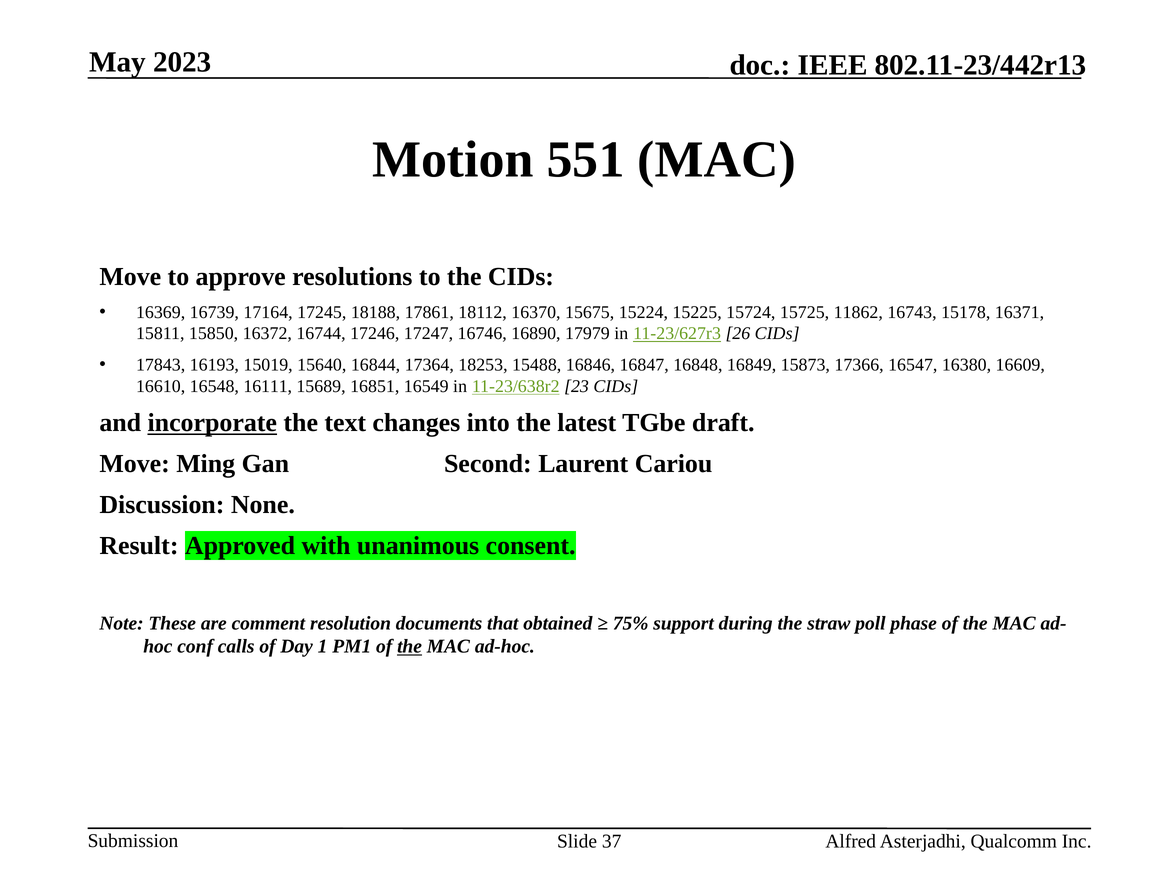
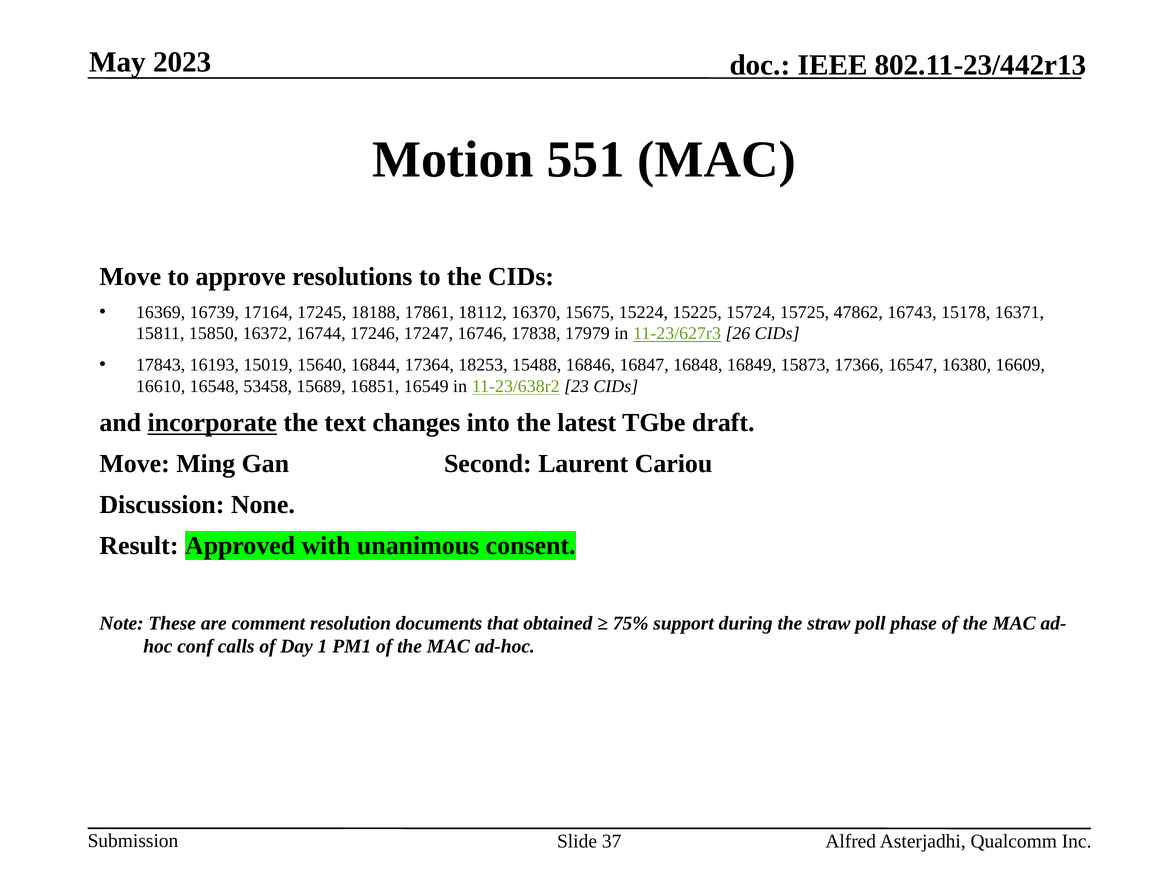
11862: 11862 -> 47862
16890: 16890 -> 17838
16111: 16111 -> 53458
the at (410, 646) underline: present -> none
